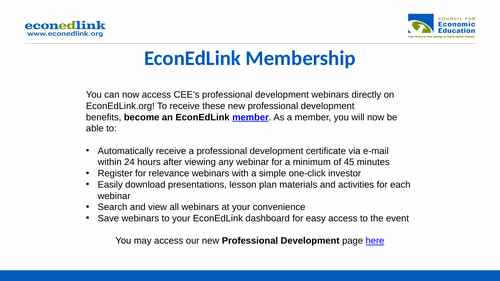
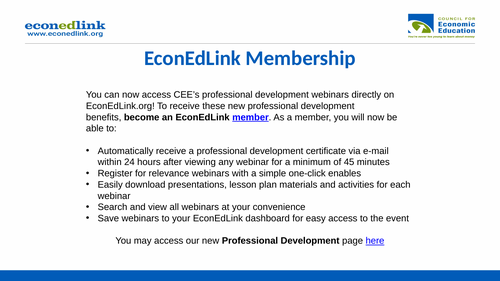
investor: investor -> enables
